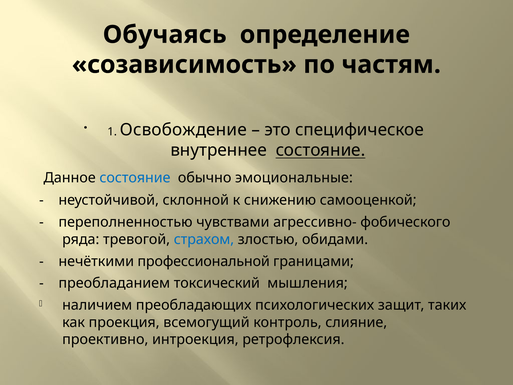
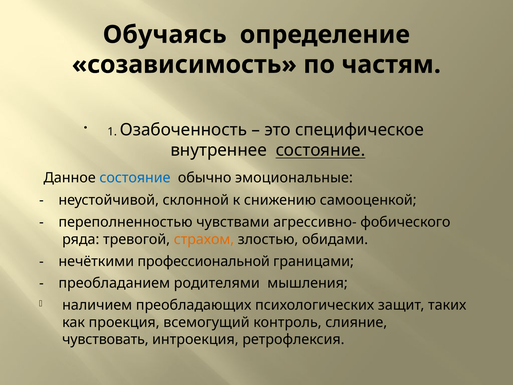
Освобождение: Освобождение -> Озабоченность
страхом colour: blue -> orange
токсический: токсический -> родителями
проективно: проективно -> чувствовать
